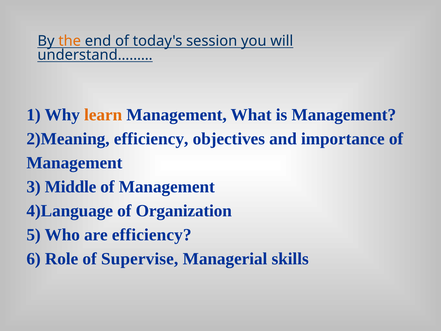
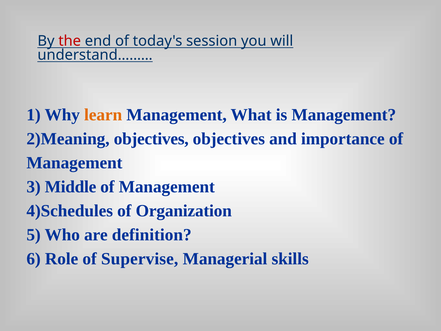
the colour: orange -> red
2)Meaning efficiency: efficiency -> objectives
4)Language: 4)Language -> 4)Schedules
are efficiency: efficiency -> definition
